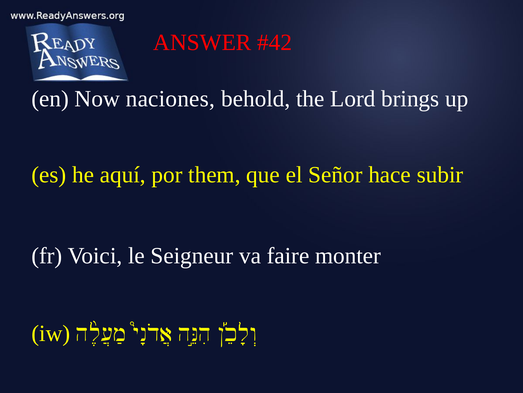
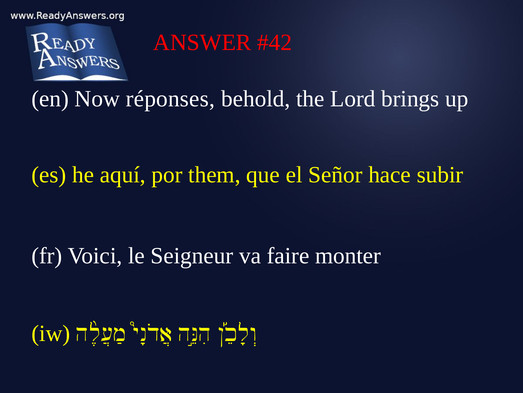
naciones: naciones -> réponses
